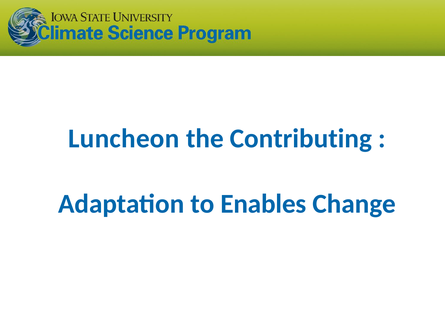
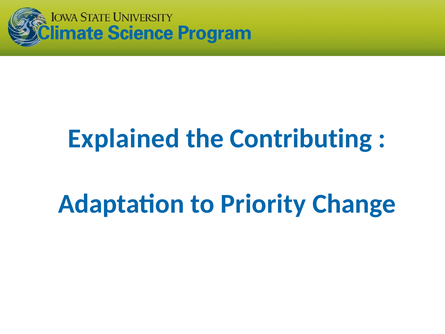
Luncheon: Luncheon -> Explained
Enables: Enables -> Priority
